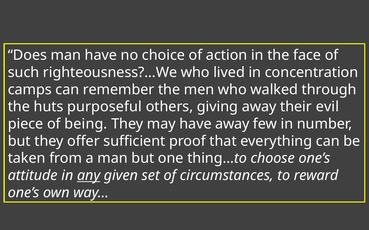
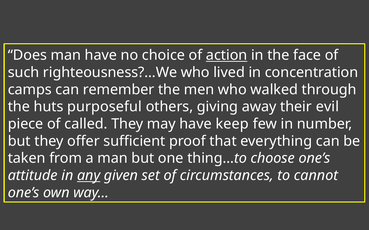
action underline: none -> present
being: being -> called
have away: away -> keep
reward: reward -> cannot
